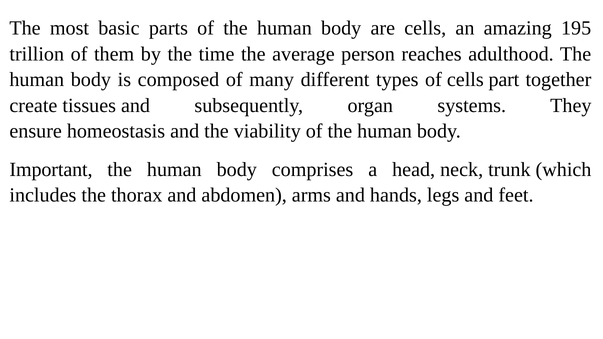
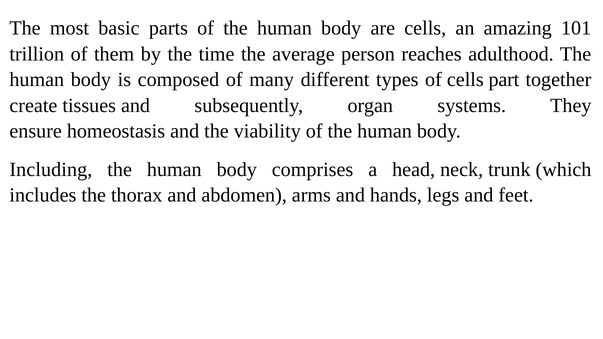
195: 195 -> 101
Important: Important -> Including
